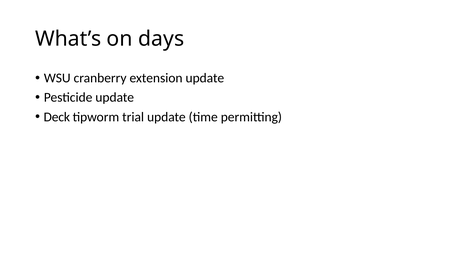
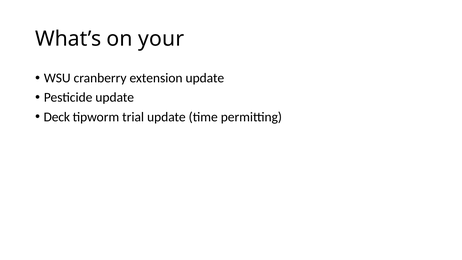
days: days -> your
